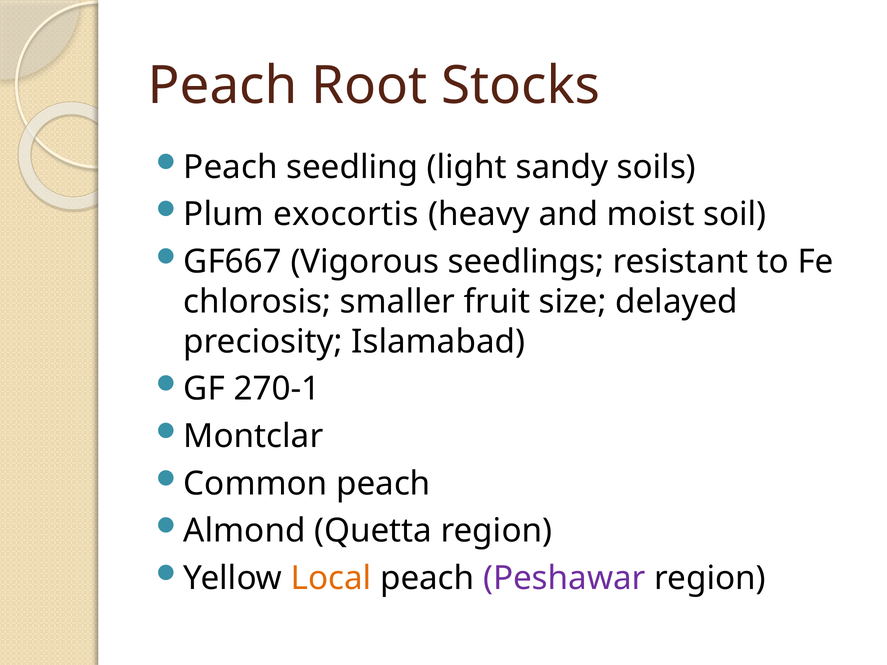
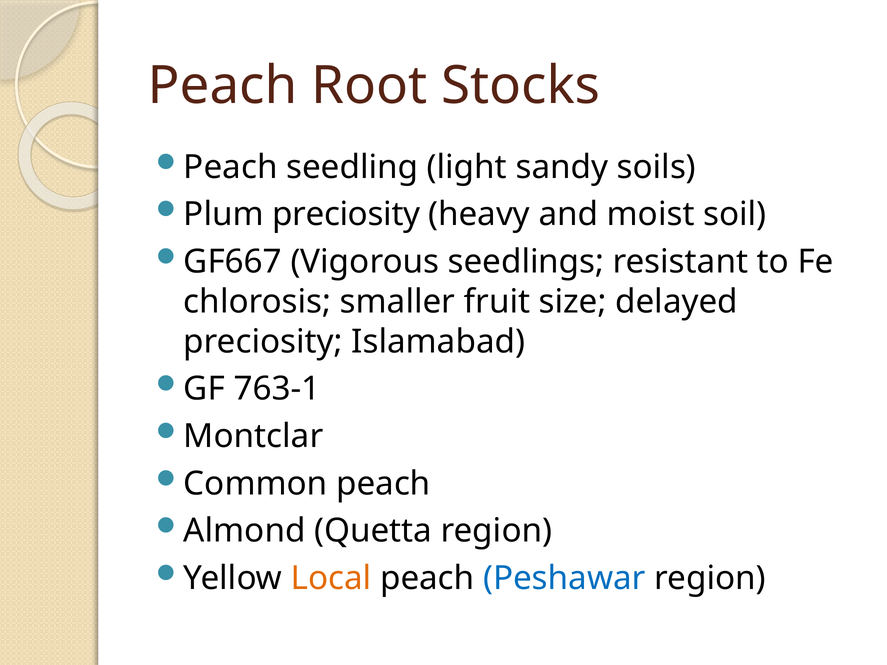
Plum exocortis: exocortis -> preciosity
270-1: 270-1 -> 763-1
Peshawar colour: purple -> blue
